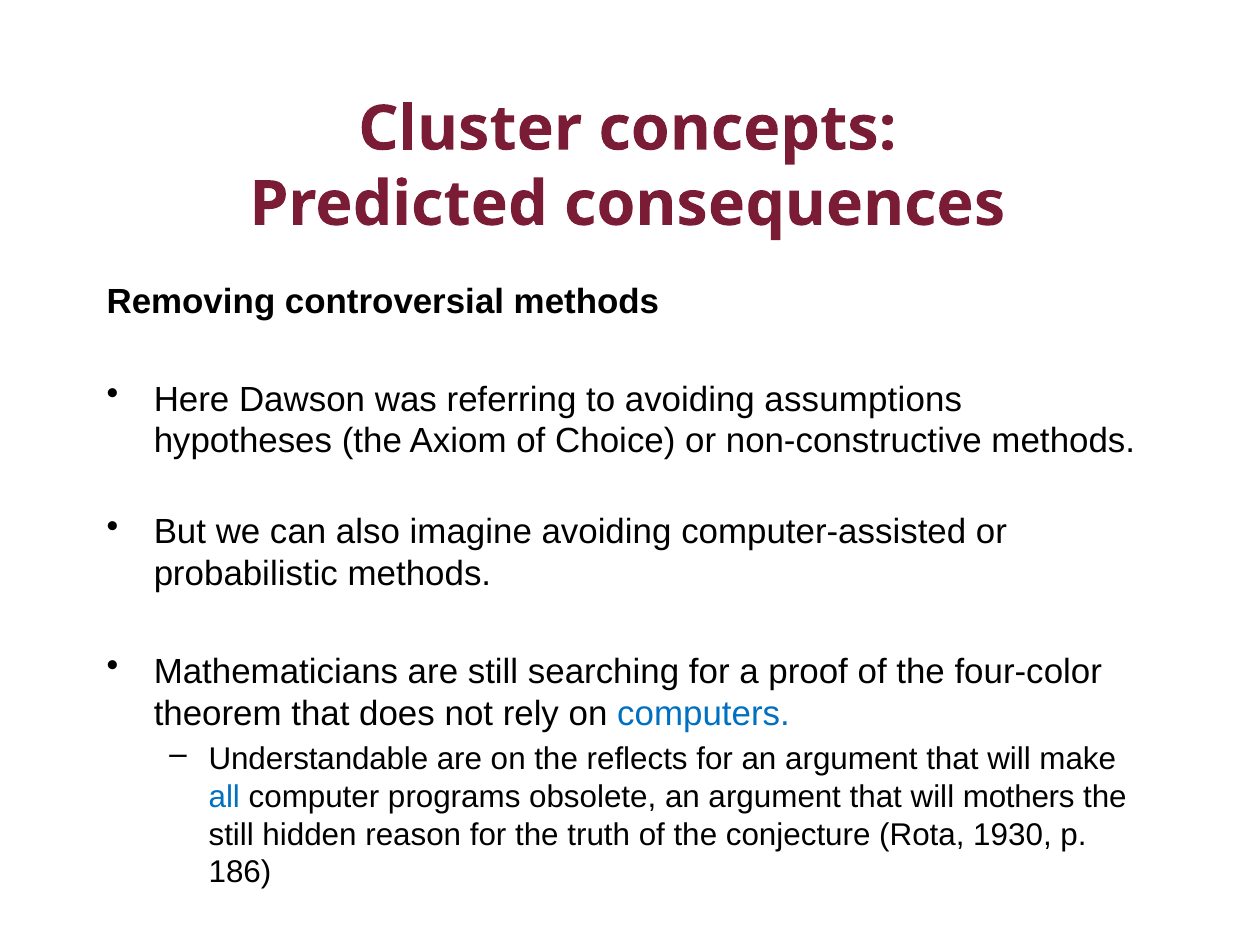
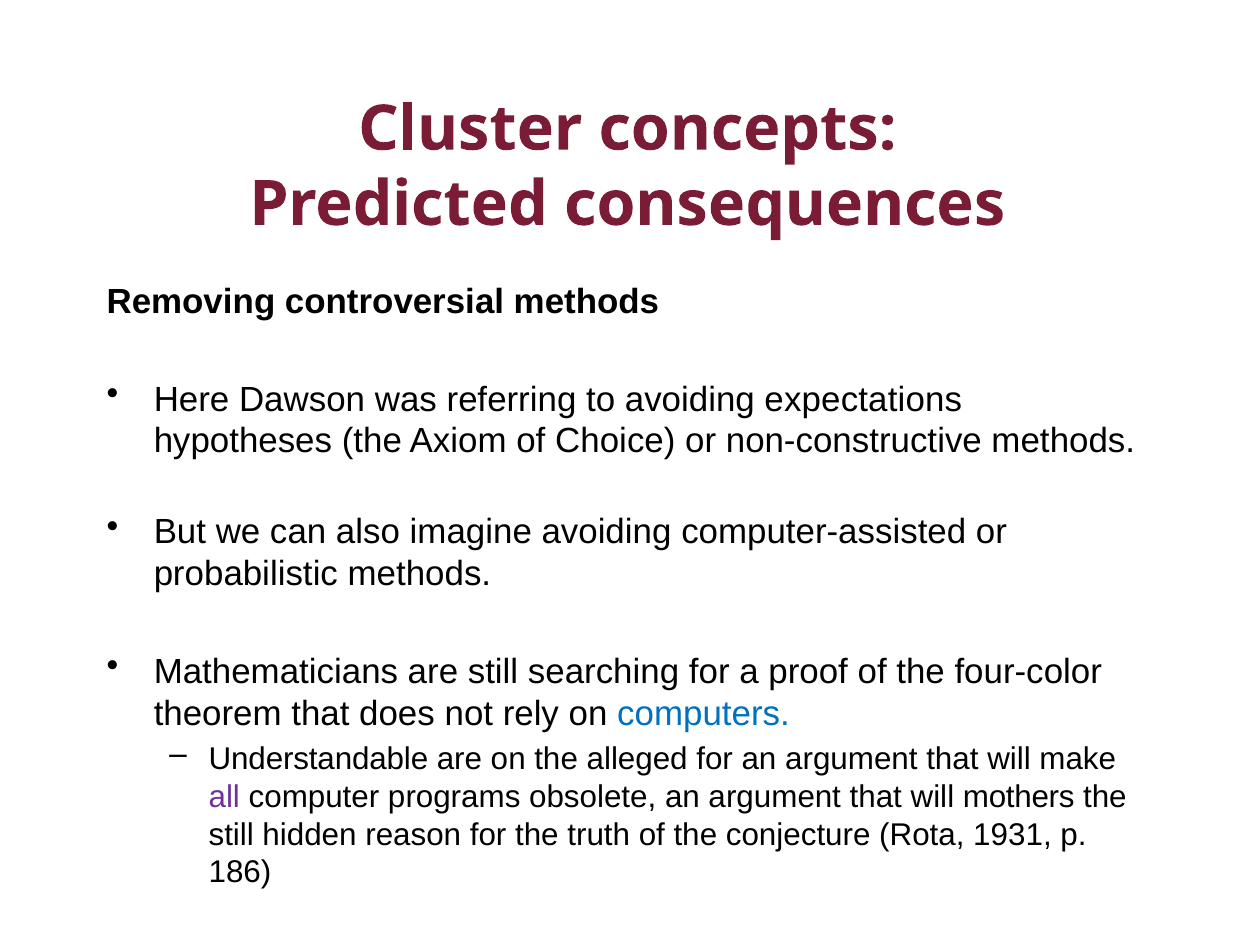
assumptions: assumptions -> expectations
reflects: reflects -> alleged
all colour: blue -> purple
1930: 1930 -> 1931
